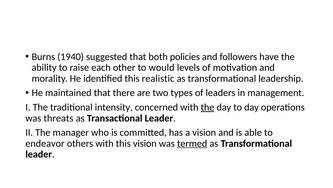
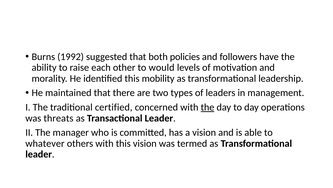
1940: 1940 -> 1992
realistic: realistic -> mobility
intensity: intensity -> certified
endeavor: endeavor -> whatever
termed underline: present -> none
